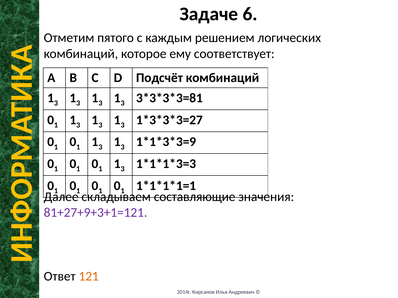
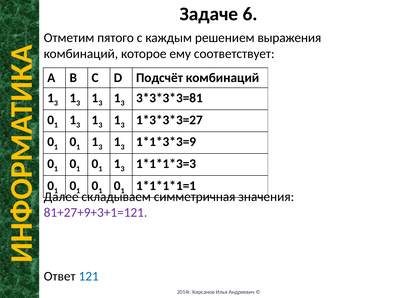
логических: логических -> выражения
составляющие: составляющие -> симметричная
121 colour: orange -> blue
